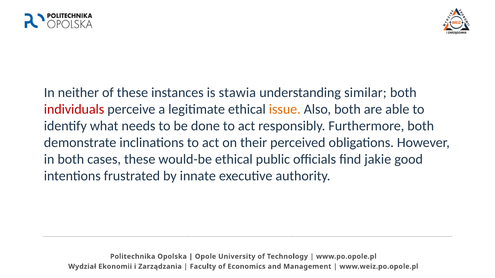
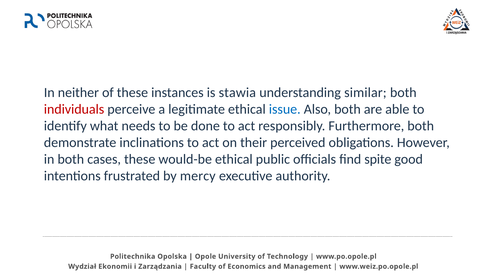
issue colour: orange -> blue
jakie: jakie -> spite
innate: innate -> mercy
